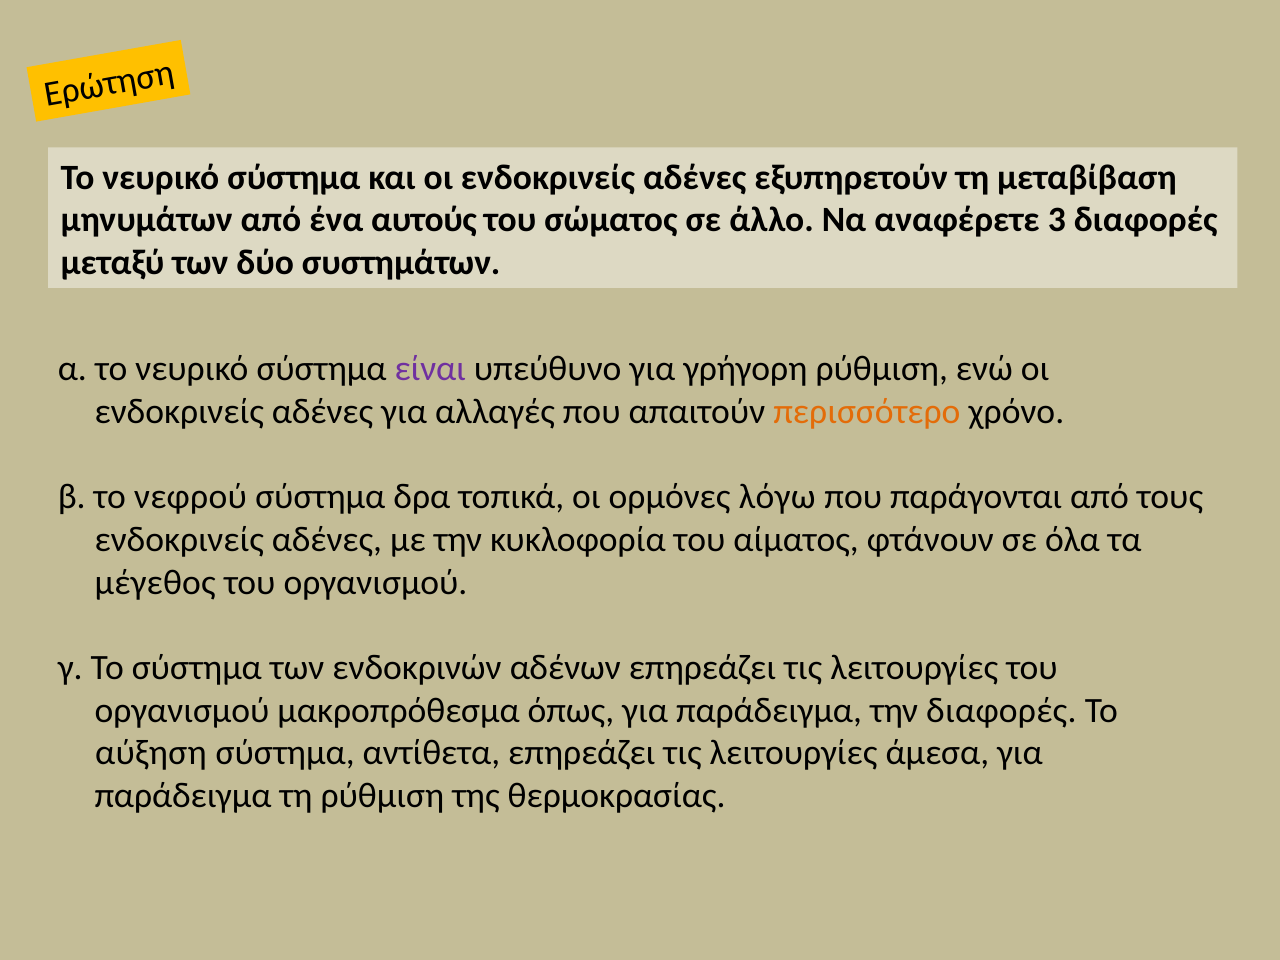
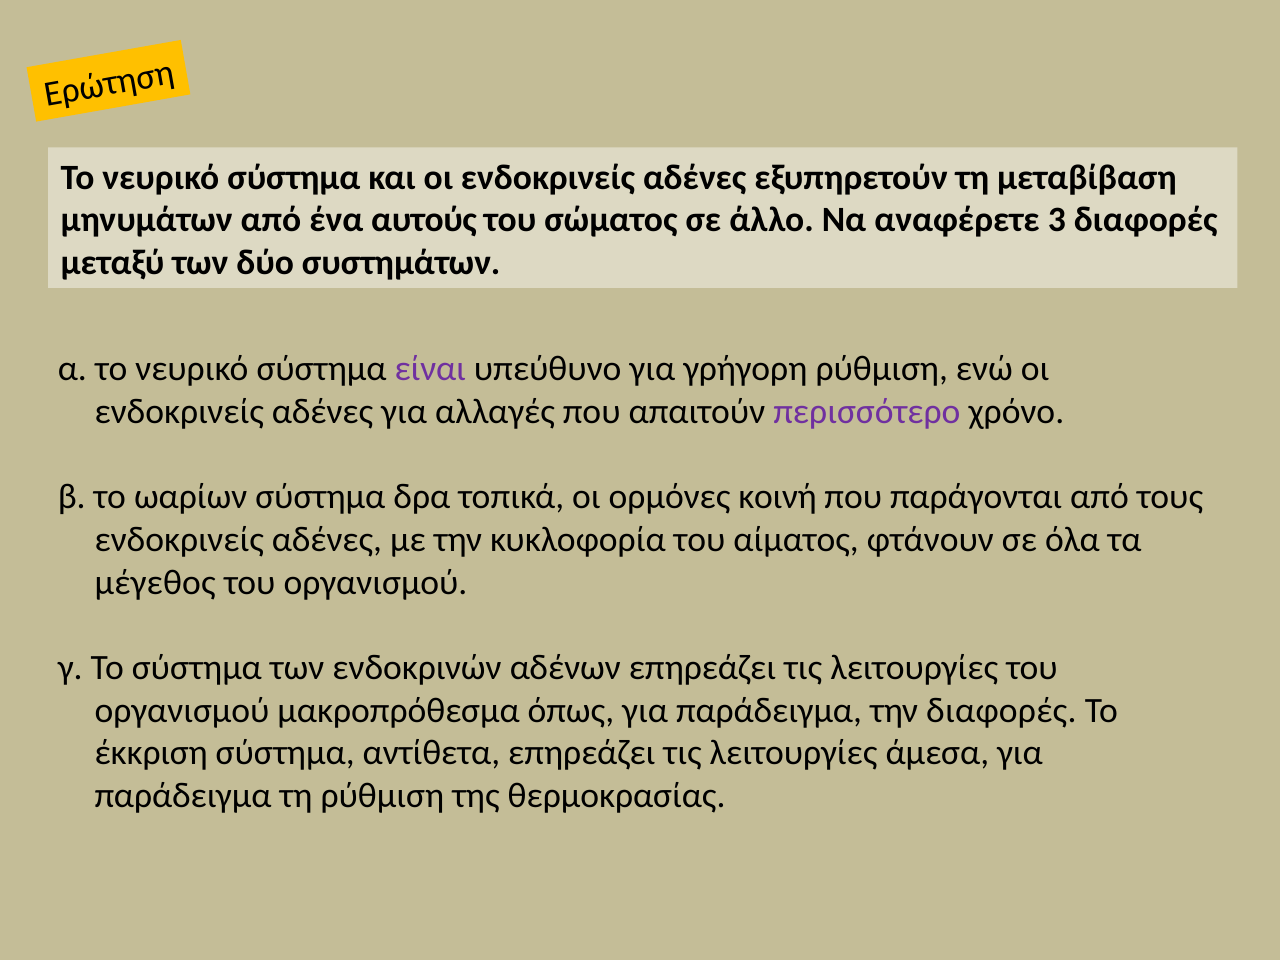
περισσότερο colour: orange -> purple
νεφρού: νεφρού -> ωαρίων
λόγω: λόγω -> κοινή
αύξηση: αύξηση -> έκκριση
